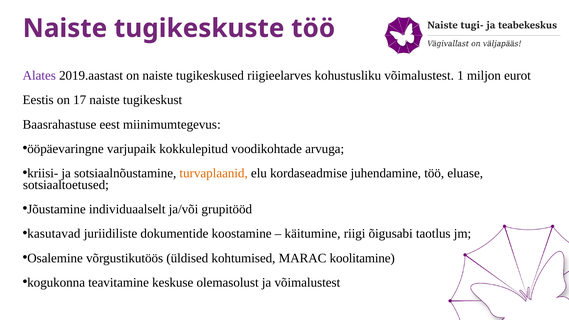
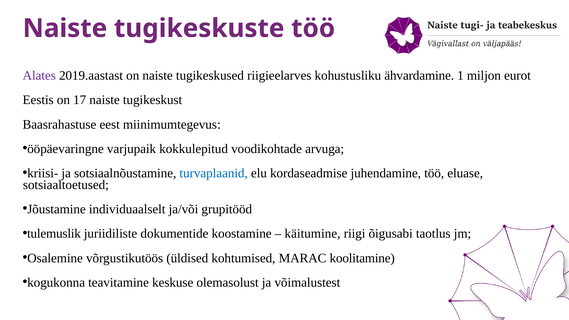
kohustusliku võimalustest: võimalustest -> ähvardamine
turvaplaanid colour: orange -> blue
kasutavad: kasutavad -> tulemuslik
